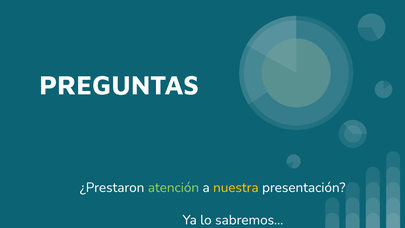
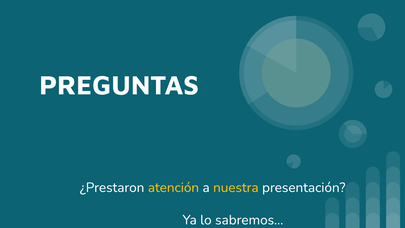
atención colour: light green -> yellow
